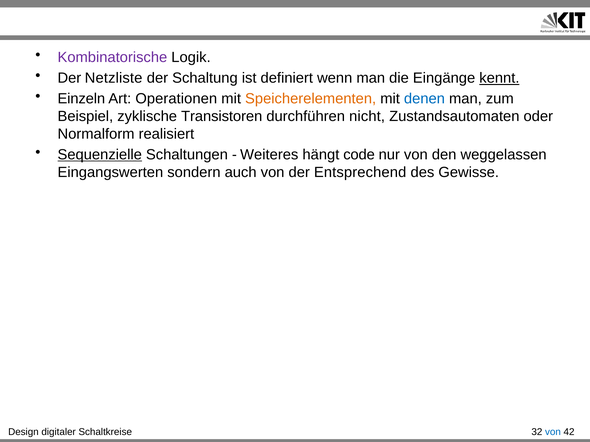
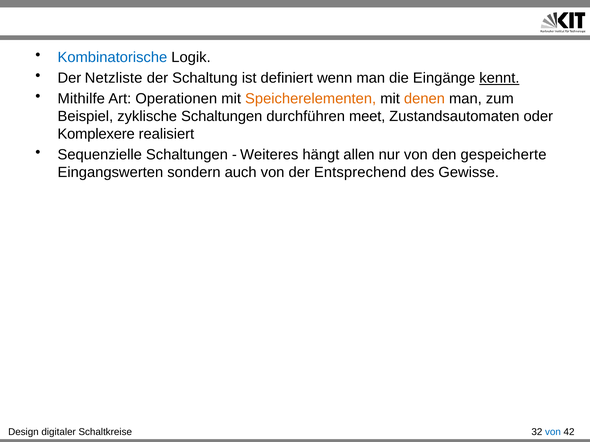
Kombinatorische colour: purple -> blue
Einzeln: Einzeln -> Mithilfe
denen colour: blue -> orange
zyklische Transistoren: Transistoren -> Schaltungen
nicht: nicht -> meet
Normalform: Normalform -> Komplexere
Sequenzielle underline: present -> none
code: code -> allen
weggelassen: weggelassen -> gespeicherte
